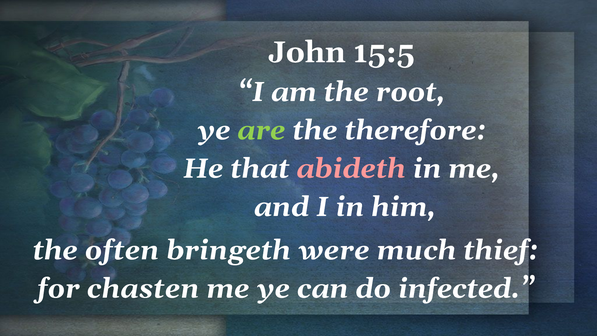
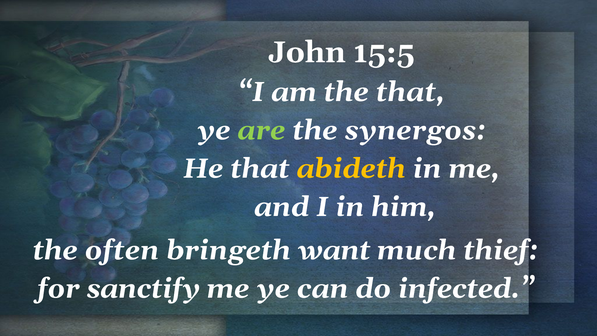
the root: root -> that
therefore: therefore -> synergos
abideth colour: pink -> yellow
were: were -> want
chasten: chasten -> sanctify
